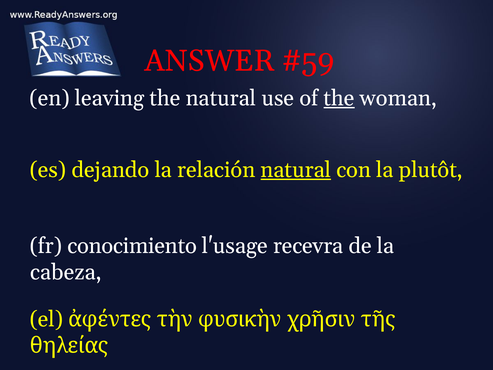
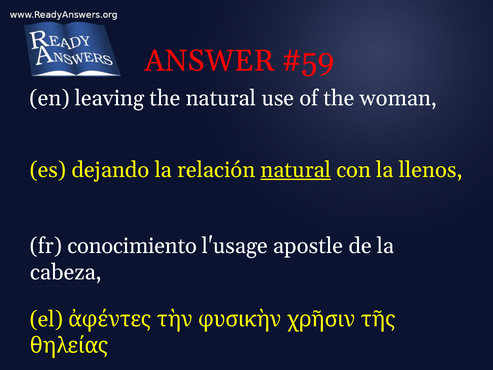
the at (339, 98) underline: present -> none
plutôt: plutôt -> llenos
recevra: recevra -> apostle
